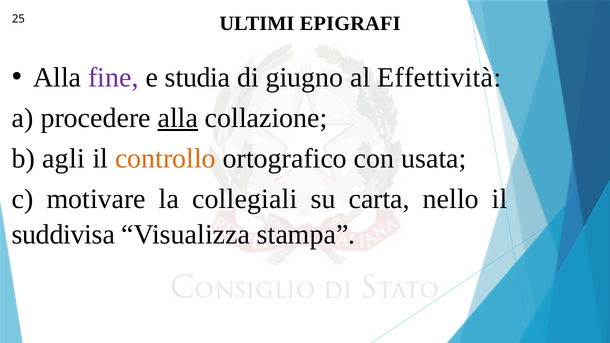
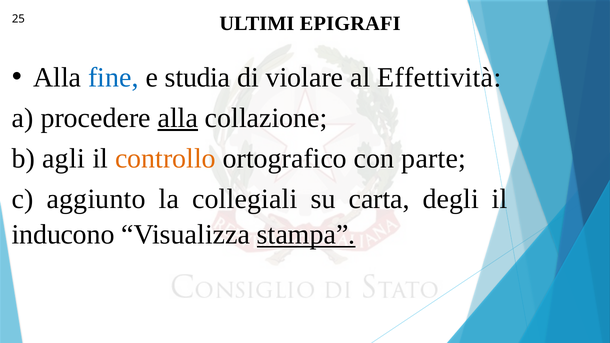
fine colour: purple -> blue
giugno: giugno -> violare
usata: usata -> parte
motivare: motivare -> aggiunto
nello: nello -> degli
suddivisa: suddivisa -> inducono
stampa underline: none -> present
